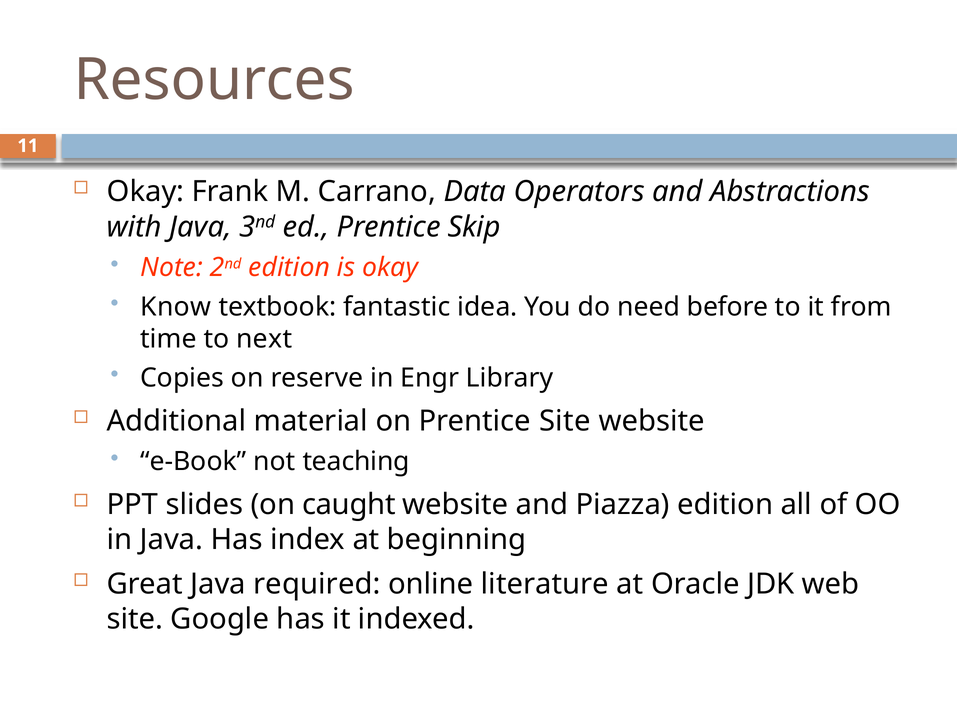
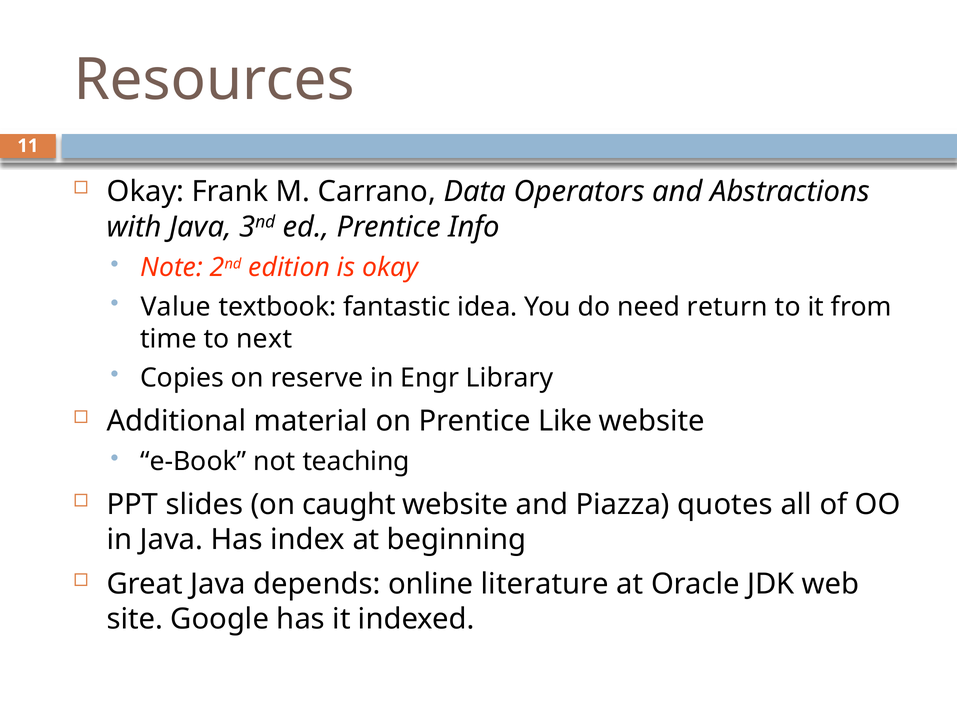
Skip: Skip -> Info
Know: Know -> Value
before: before -> return
Prentice Site: Site -> Like
Piazza edition: edition -> quotes
required: required -> depends
